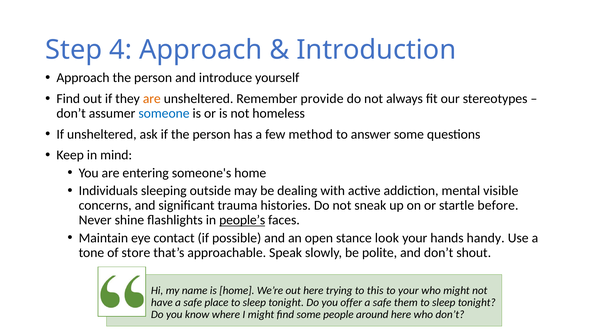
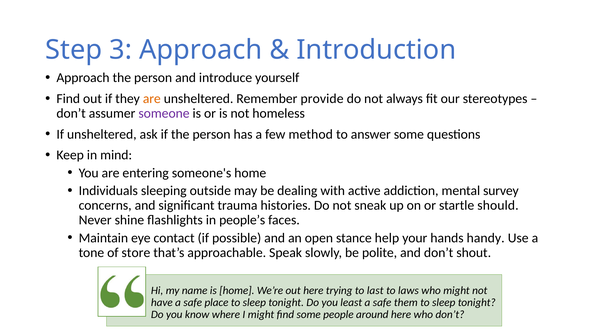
4: 4 -> 3
someone colour: blue -> purple
visible: visible -> survey
before: before -> should
people’s underline: present -> none
look: look -> help
this: this -> last
to your: your -> laws
offer: offer -> least
